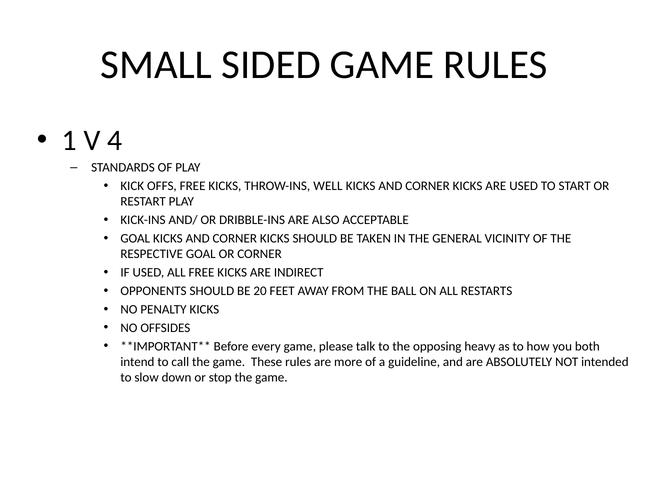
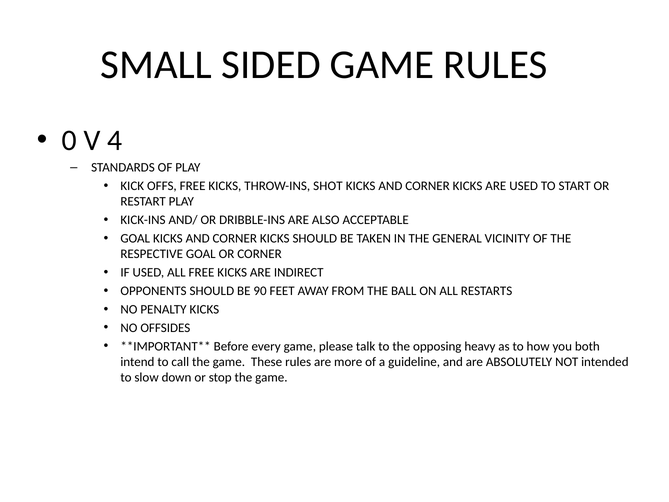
1: 1 -> 0
WELL: WELL -> SHOT
20: 20 -> 90
